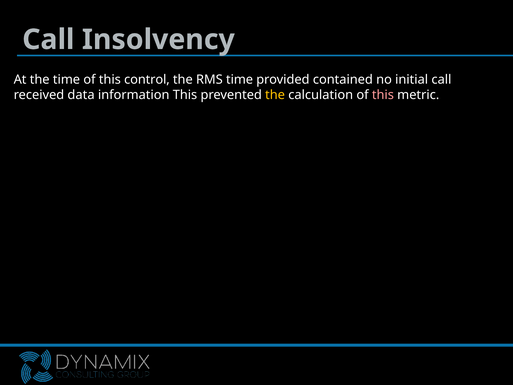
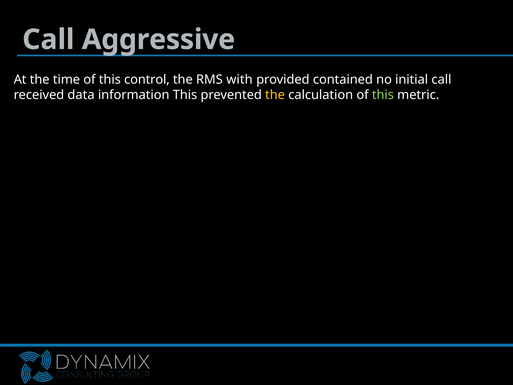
Insolvency: Insolvency -> Aggressive
RMS time: time -> with
this at (383, 95) colour: pink -> light green
